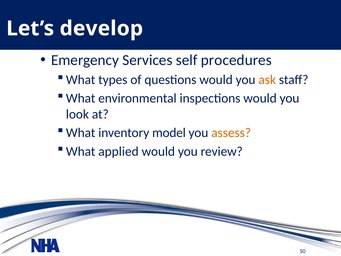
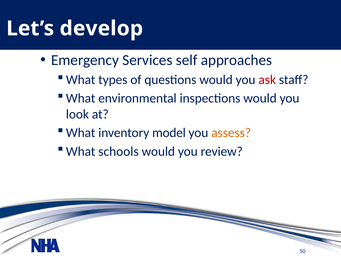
procedures: procedures -> approaches
ask colour: orange -> red
applied: applied -> schools
